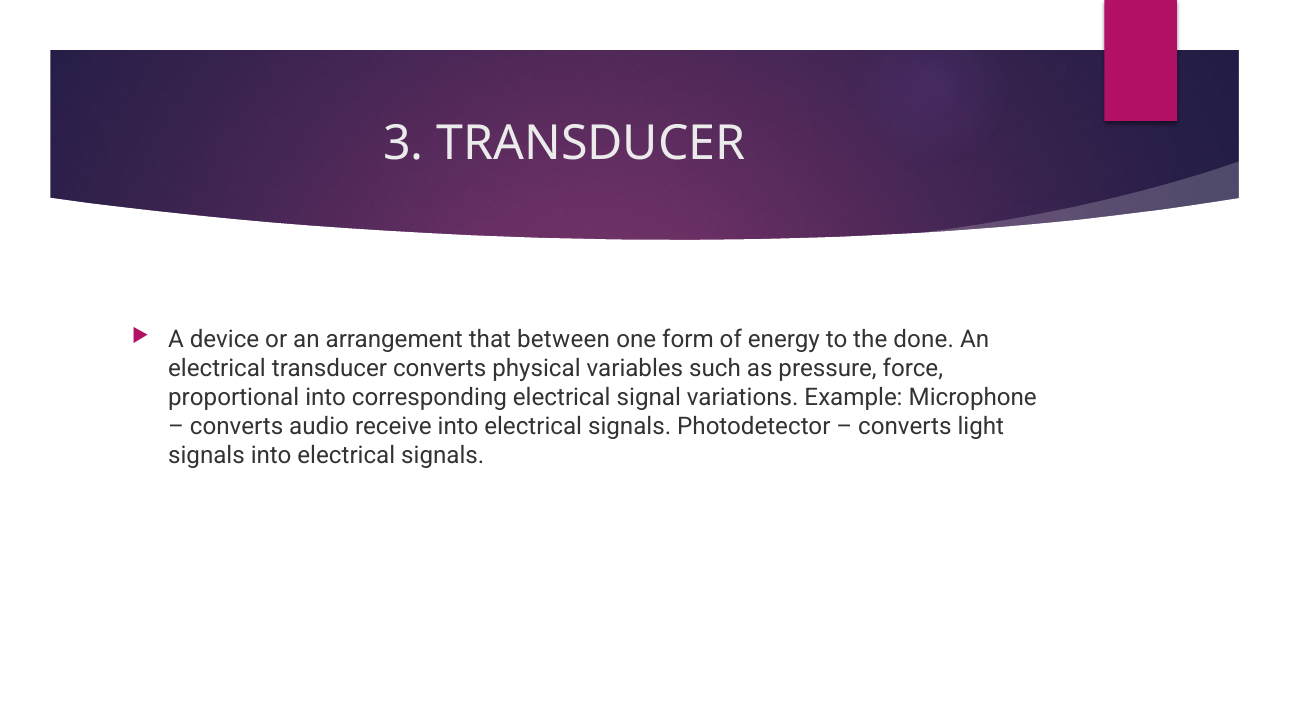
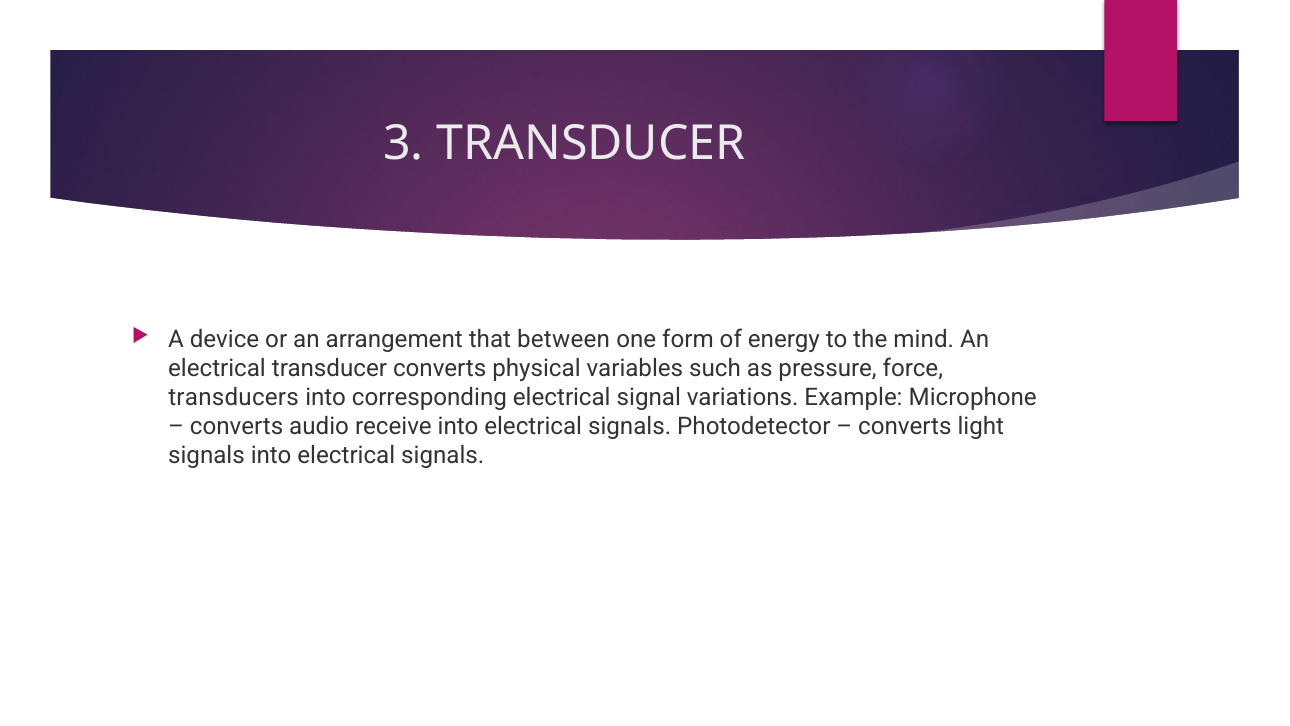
done: done -> mind
proportional: proportional -> transducers
